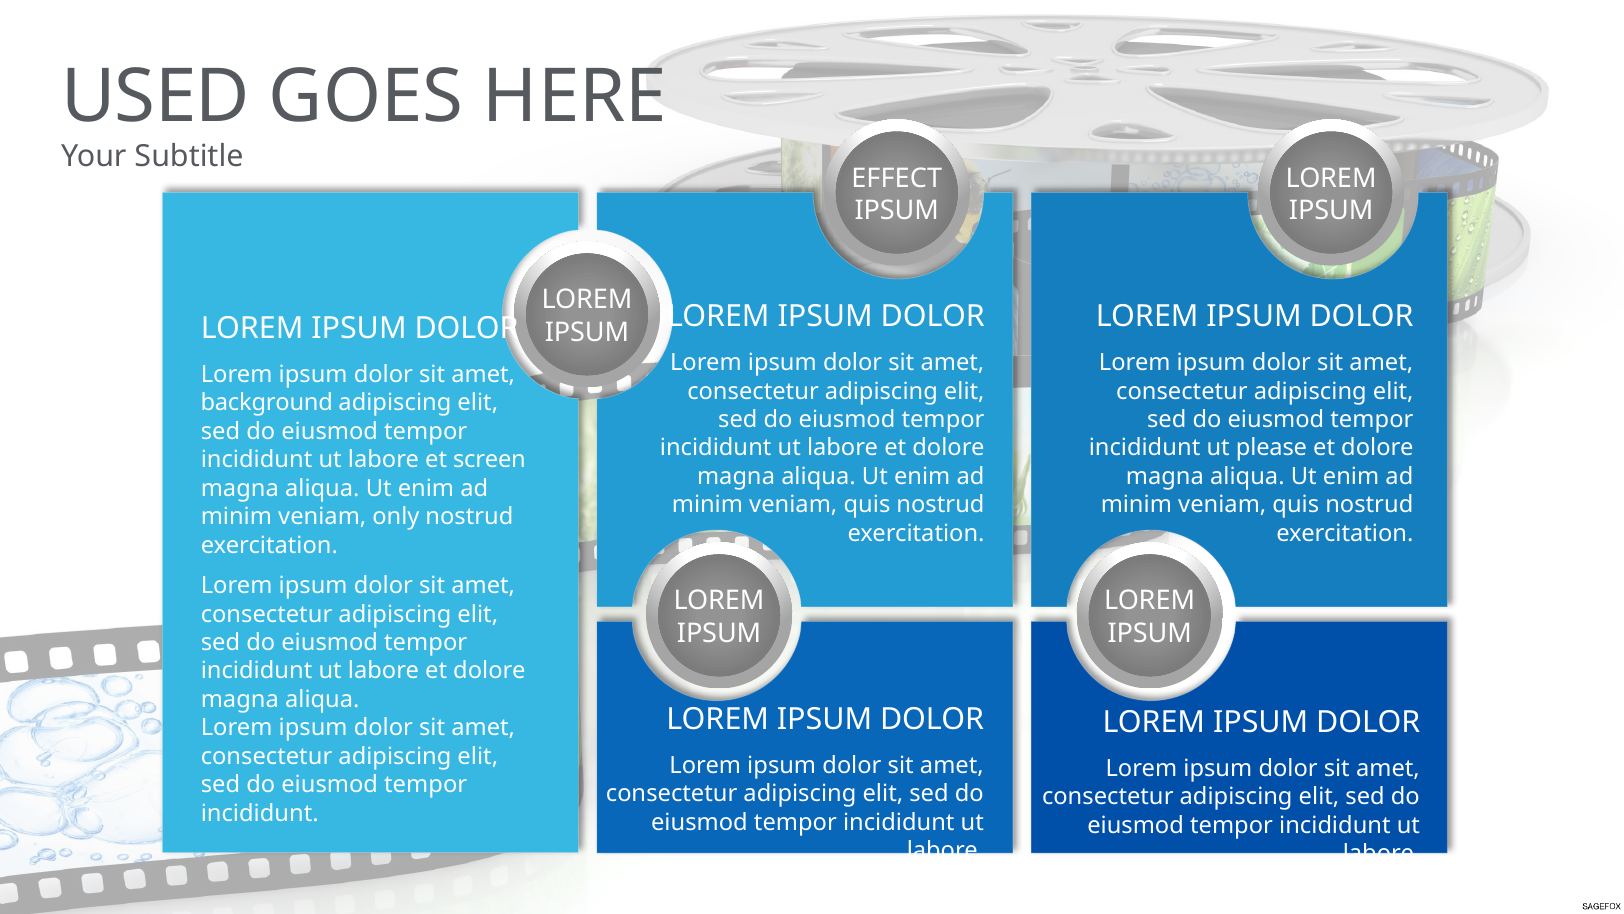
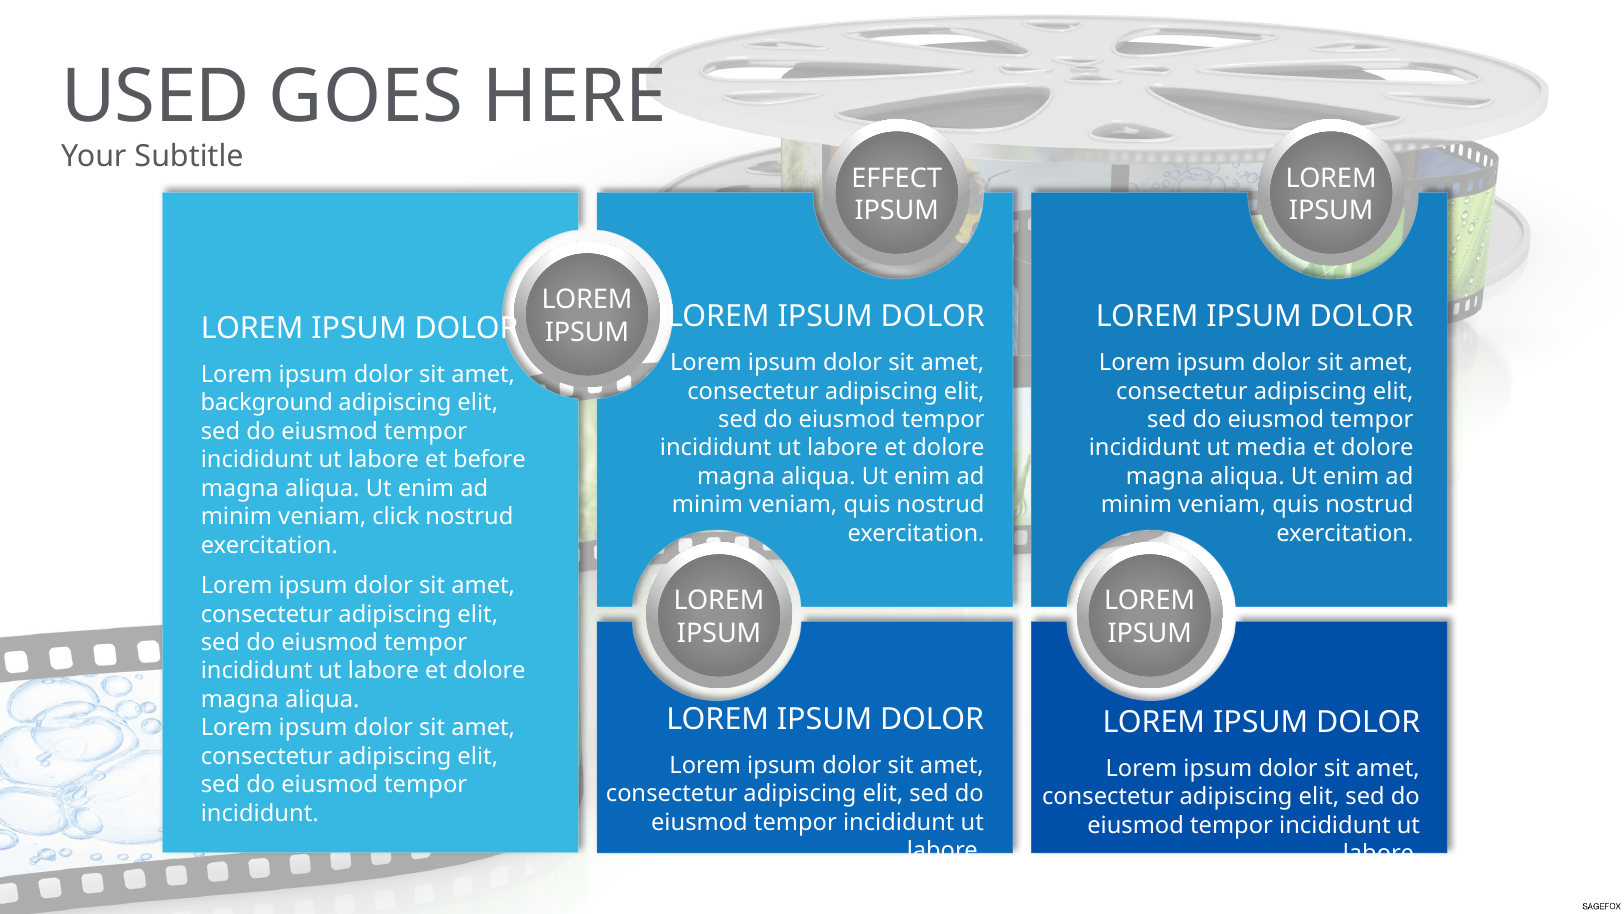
please: please -> media
screen: screen -> before
only: only -> click
